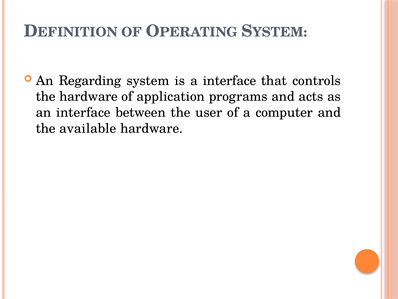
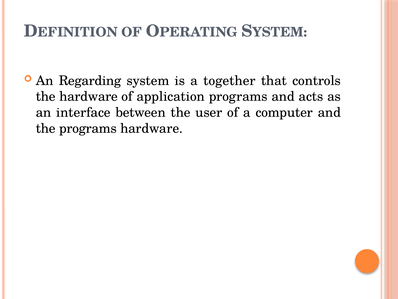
a interface: interface -> together
the available: available -> programs
